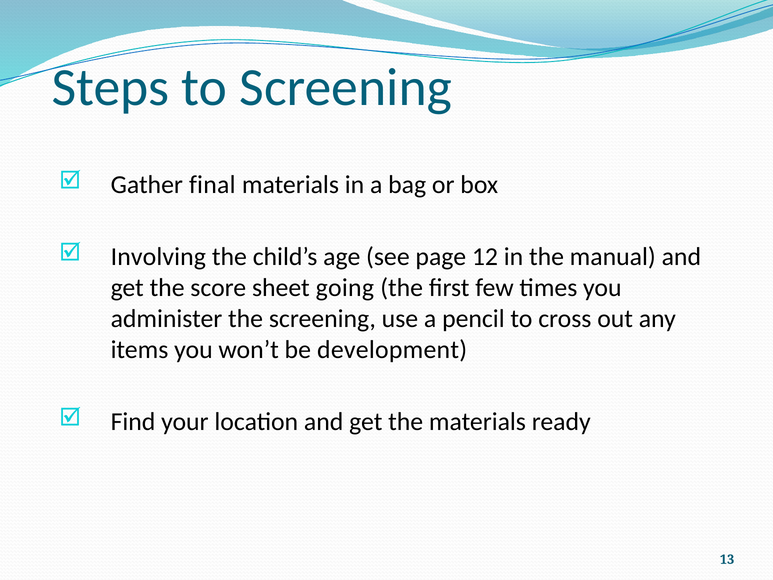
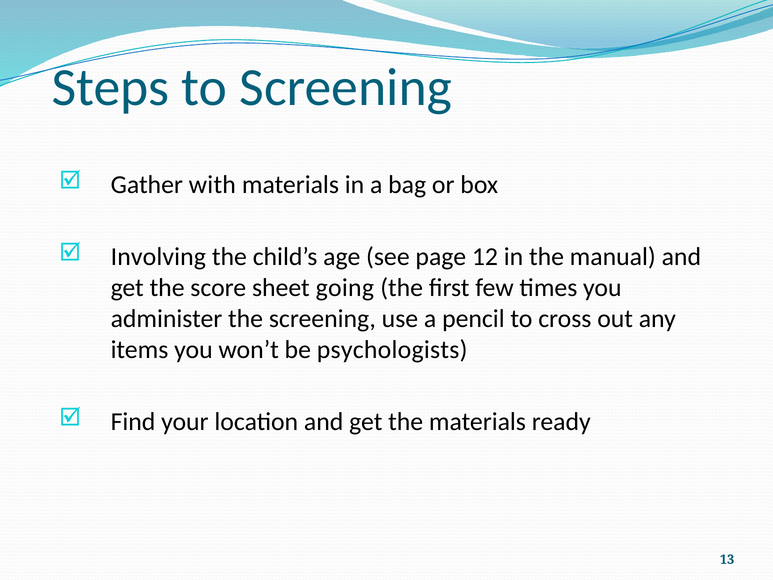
final: final -> with
development: development -> psychologists
